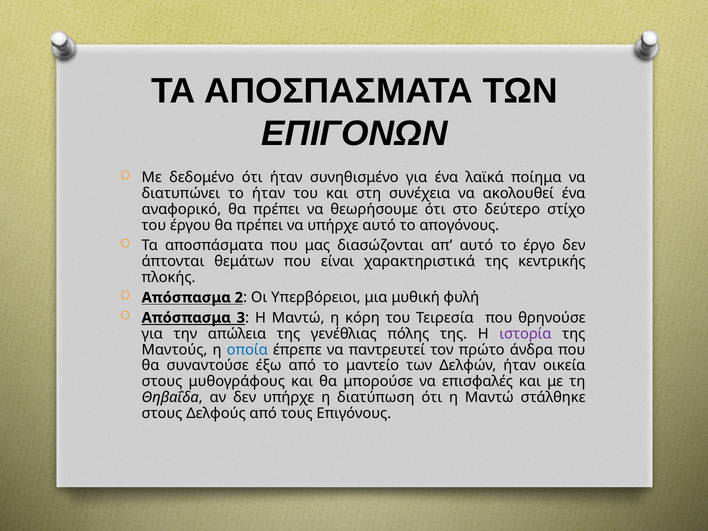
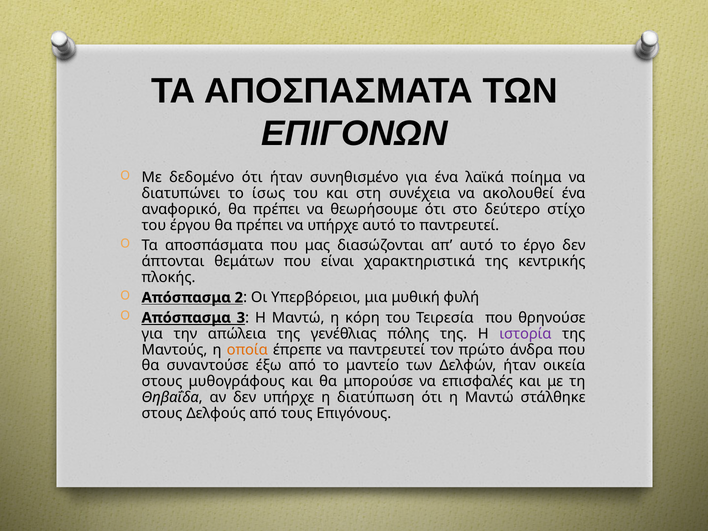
το ήταν: ήταν -> ίσως
το απογόνους: απογόνους -> παντρευτεί
οποία colour: blue -> orange
